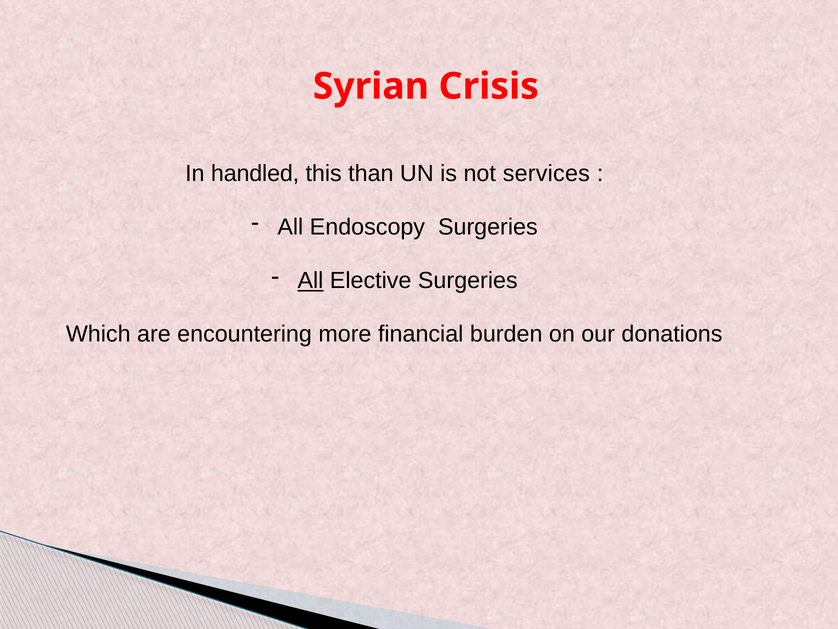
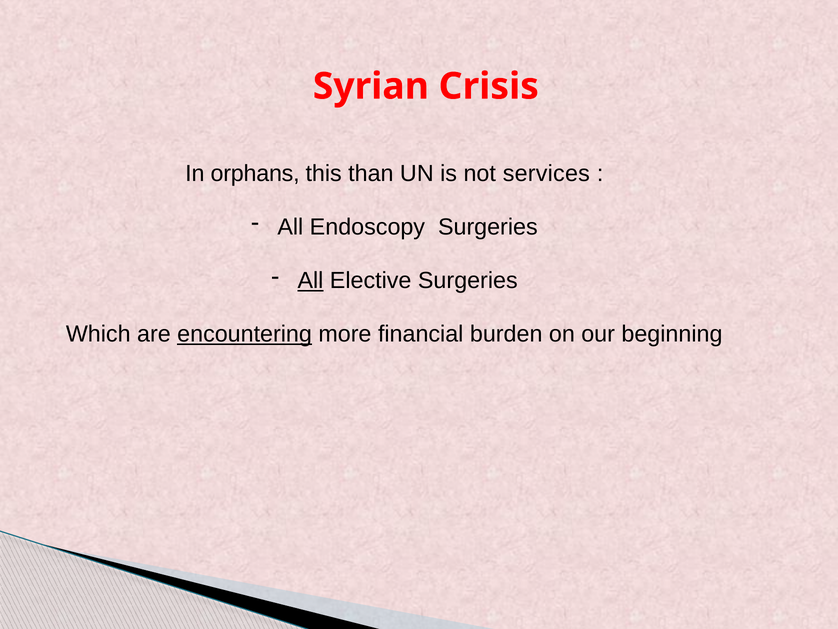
handled: handled -> orphans
encountering underline: none -> present
donations: donations -> beginning
